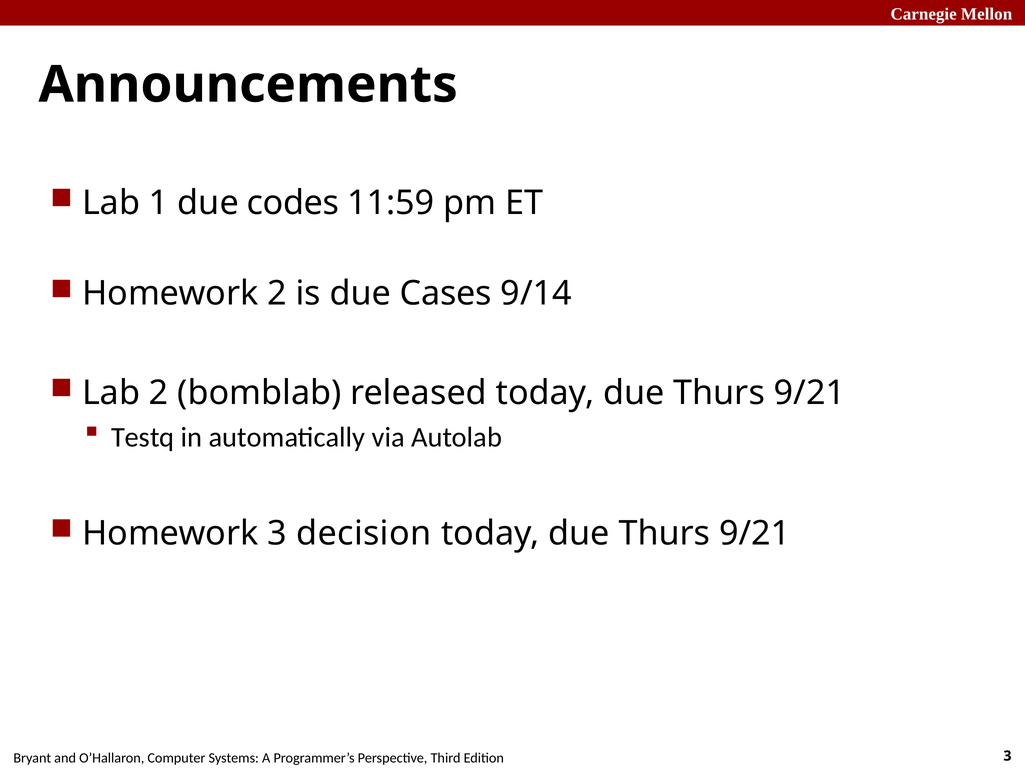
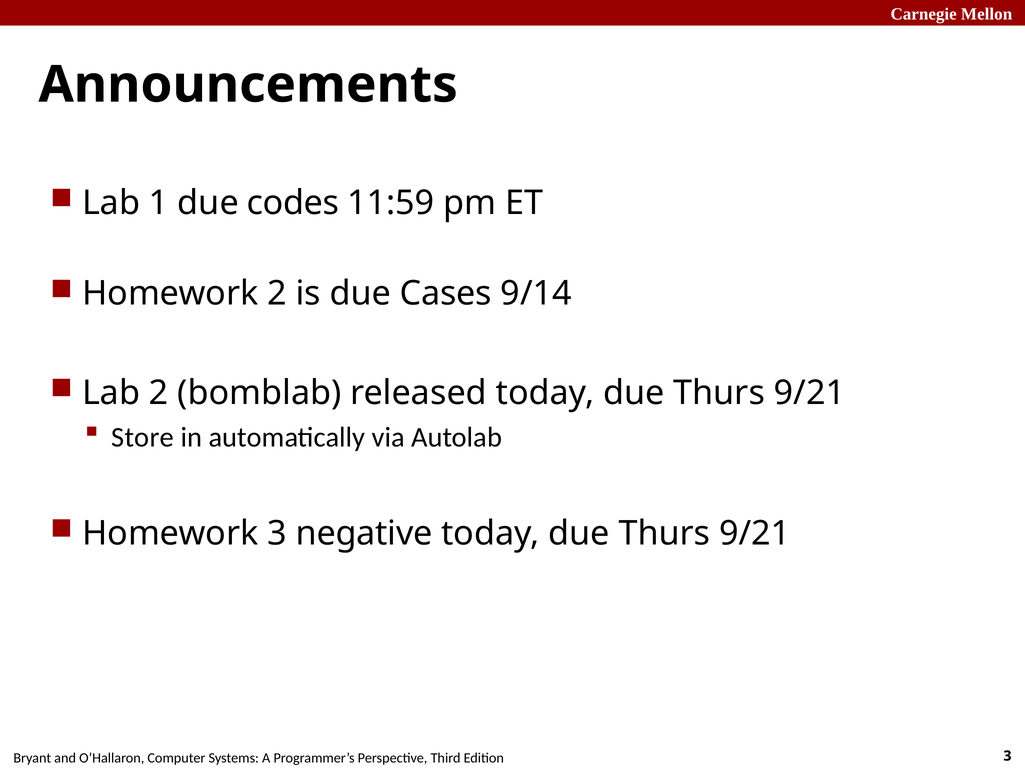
Testq: Testq -> Store
decision: decision -> negative
